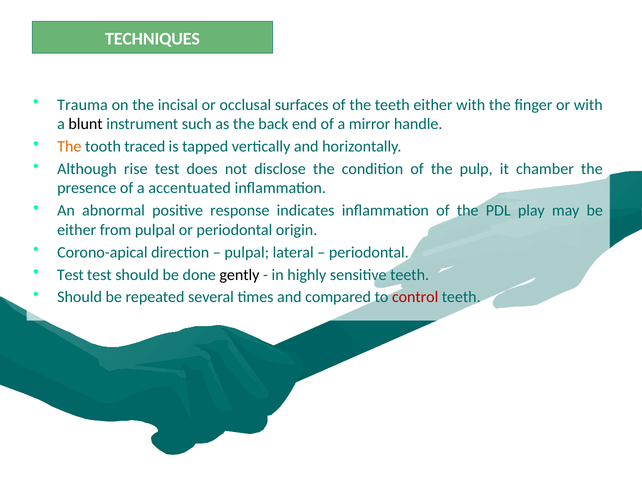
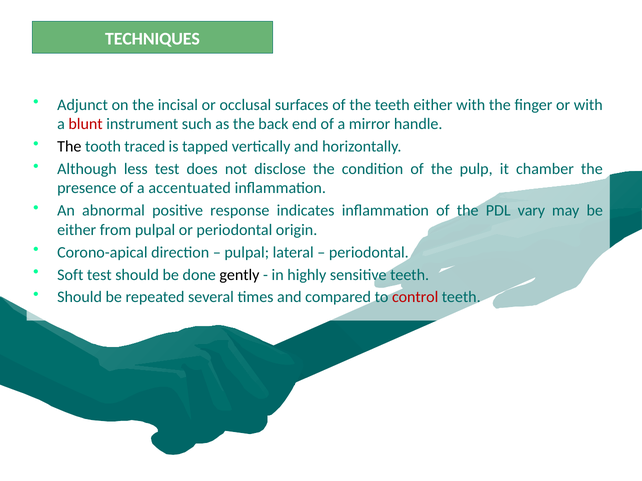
Trauma: Trauma -> Adjunct
blunt colour: black -> red
The at (69, 147) colour: orange -> black
rise: rise -> less
play: play -> vary
Test at (70, 275): Test -> Soft
